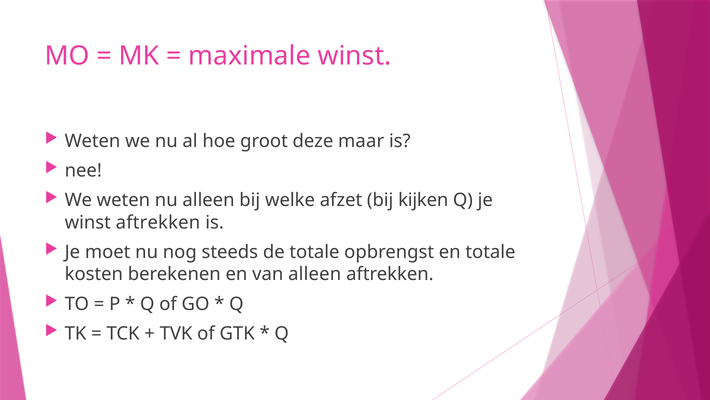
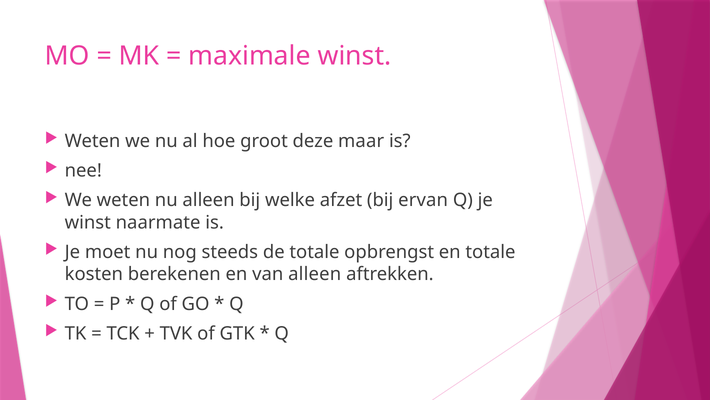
kijken: kijken -> ervan
winst aftrekken: aftrekken -> naarmate
